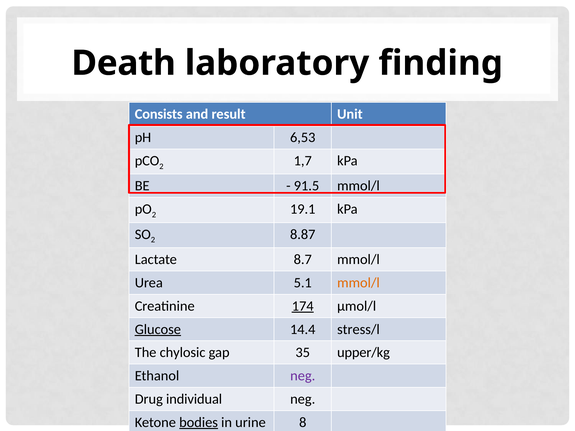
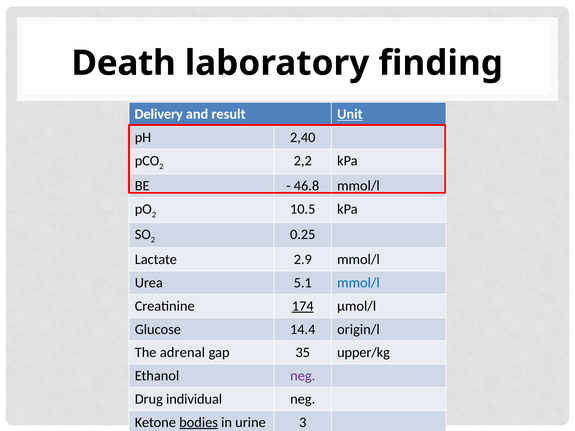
Consists: Consists -> Delivery
Unit underline: none -> present
6,53: 6,53 -> 2,40
1,7: 1,7 -> 2,2
91.5: 91.5 -> 46.8
19.1: 19.1 -> 10.5
8.87: 8.87 -> 0.25
8.7: 8.7 -> 2.9
mmol/l at (358, 283) colour: orange -> blue
Glucose underline: present -> none
stress/l: stress/l -> origin/l
chylosic: chylosic -> adrenal
8: 8 -> 3
